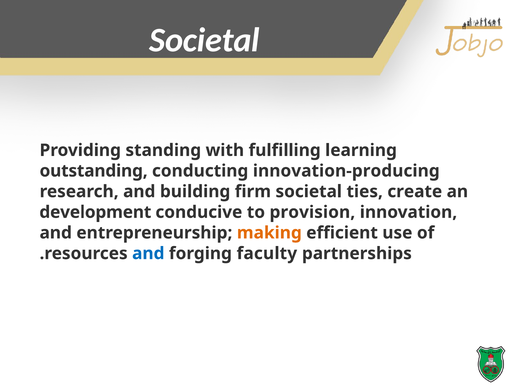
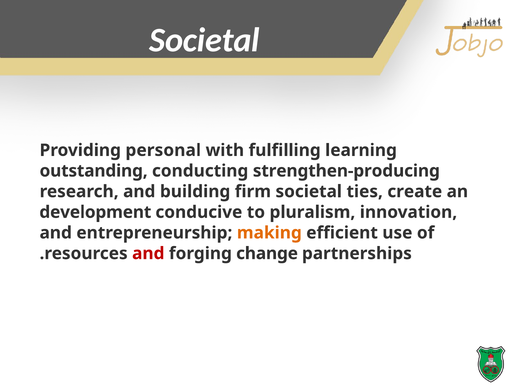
standing: standing -> personal
innovation-producing: innovation-producing -> strengthen-producing
provision: provision -> pluralism
and at (148, 253) colour: blue -> red
faculty: faculty -> change
